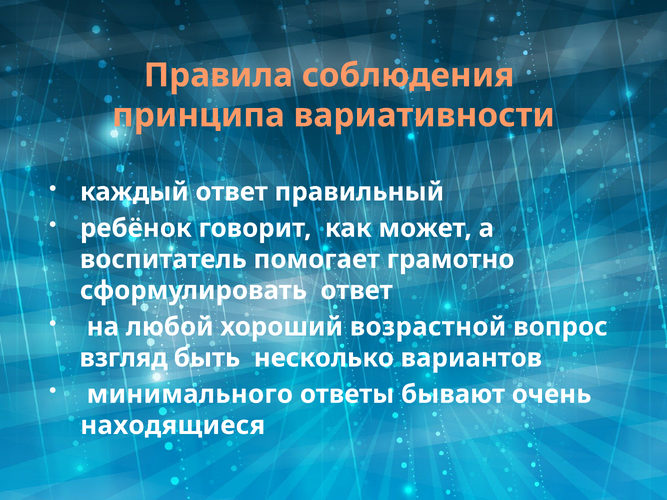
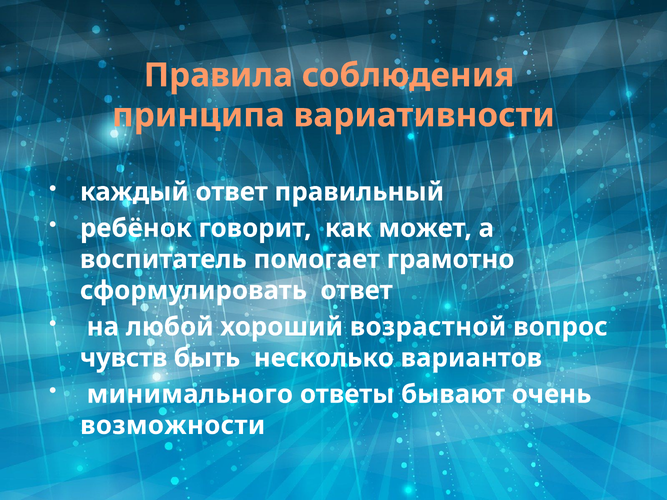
взгляд: взгляд -> чувств
находящиеся: находящиеся -> возможности
